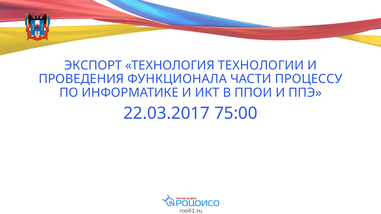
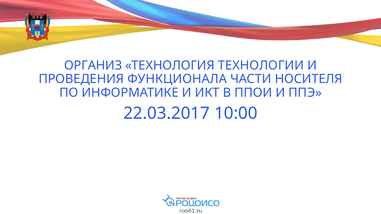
ЭКСПОРТ: ЭКСПОРТ -> ОРГАНИЗ
ПРОЦЕССУ: ПРОЦЕССУ -> НОСИТЕЛЯ
75:00: 75:00 -> 10:00
